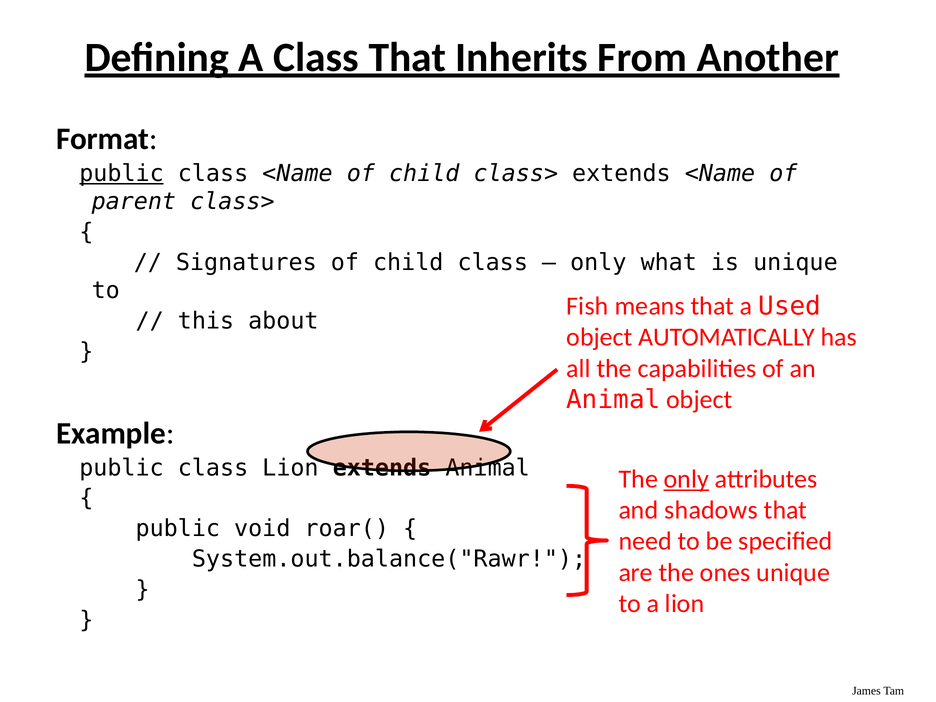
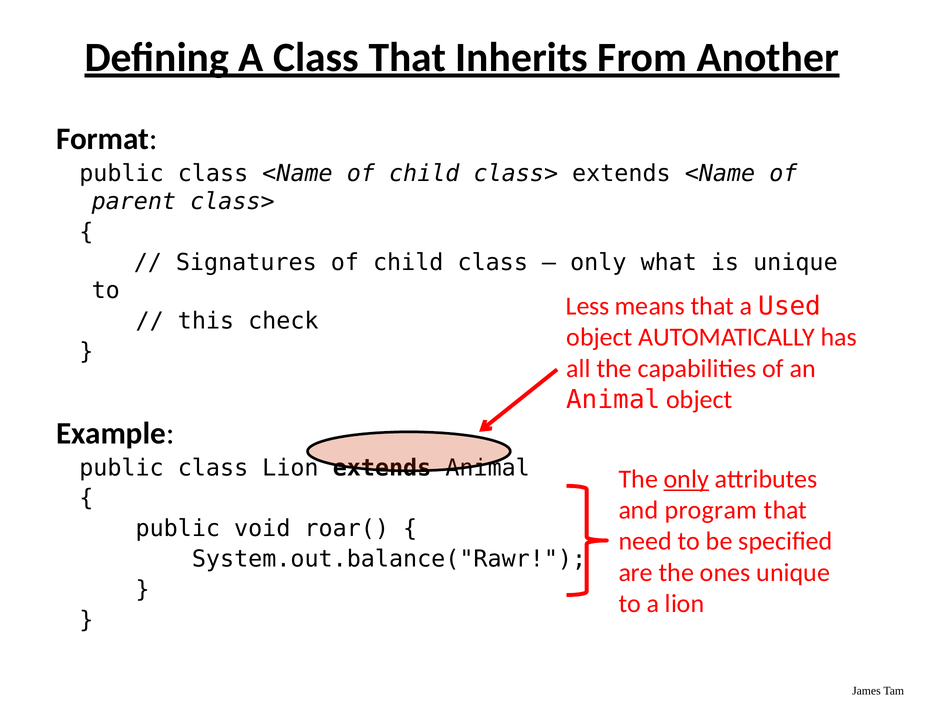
public at (122, 174) underline: present -> none
Fish: Fish -> Less
about: about -> check
shadows: shadows -> program
